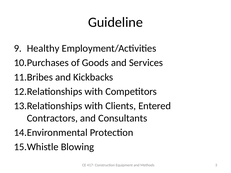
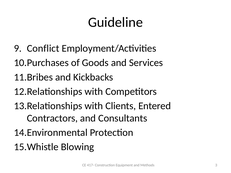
Healthy: Healthy -> Conflict
